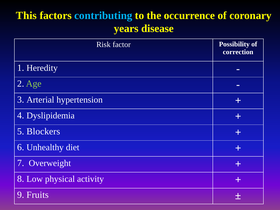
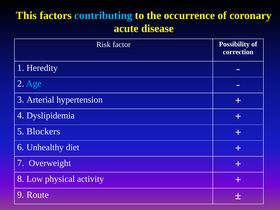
years: years -> acute
Age colour: light green -> light blue
Fruits: Fruits -> Route
